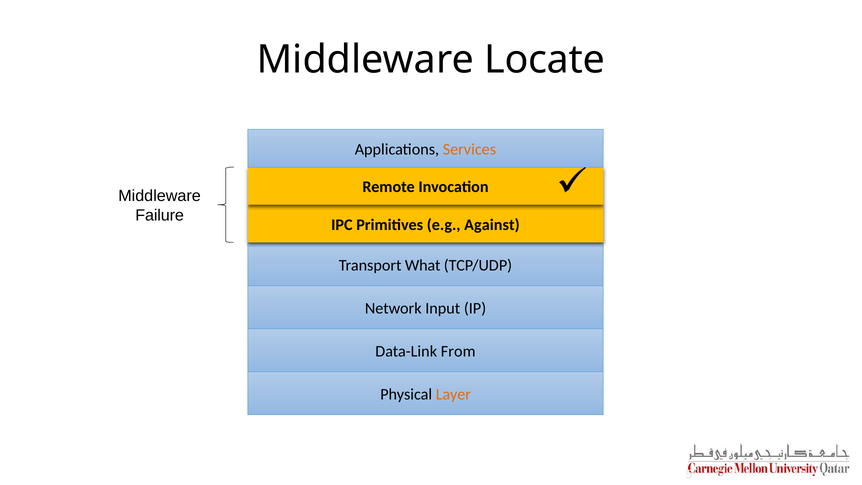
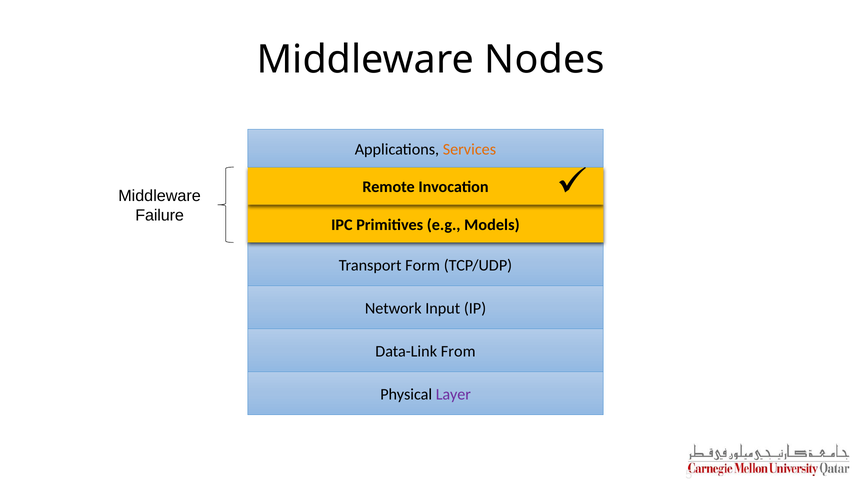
Locate: Locate -> Nodes
Against: Against -> Models
What: What -> Form
Layer colour: orange -> purple
